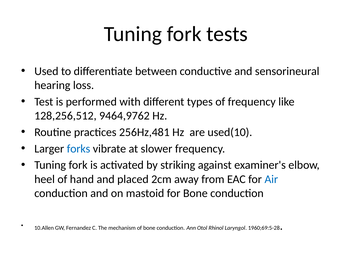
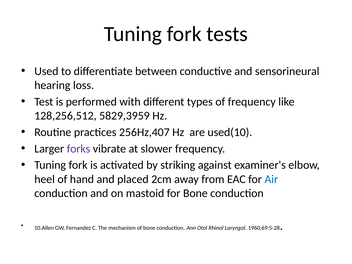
9464,9762: 9464,9762 -> 5829,3959
256Hz,481: 256Hz,481 -> 256Hz,407
forks colour: blue -> purple
